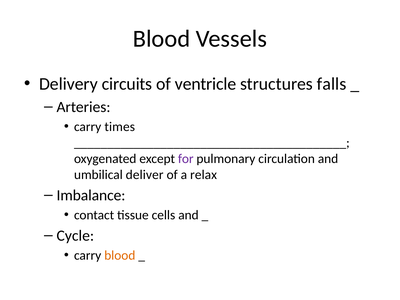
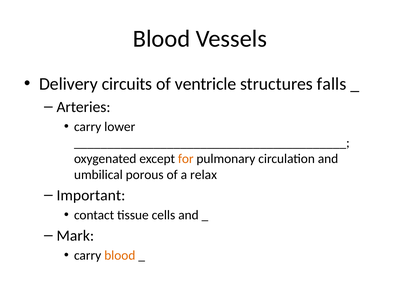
times: times -> lower
for colour: purple -> orange
deliver: deliver -> porous
Imbalance: Imbalance -> Important
Cycle: Cycle -> Mark
